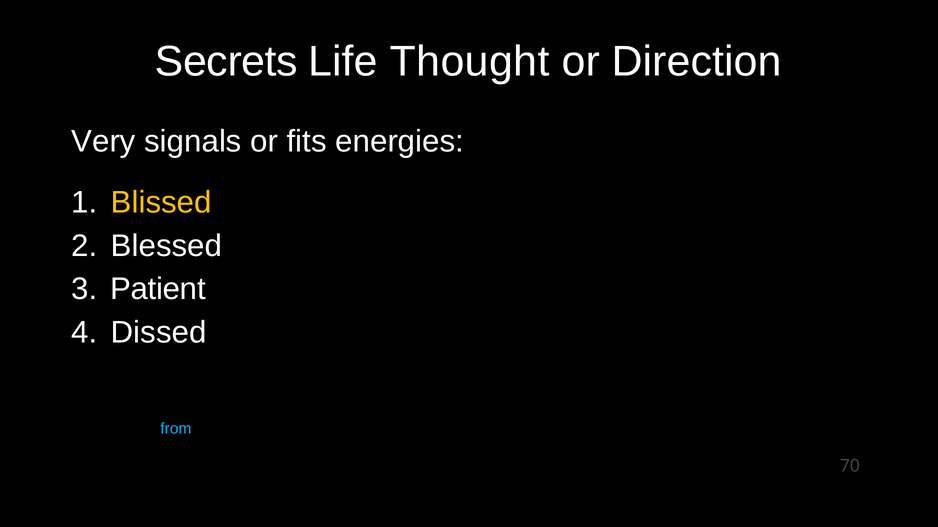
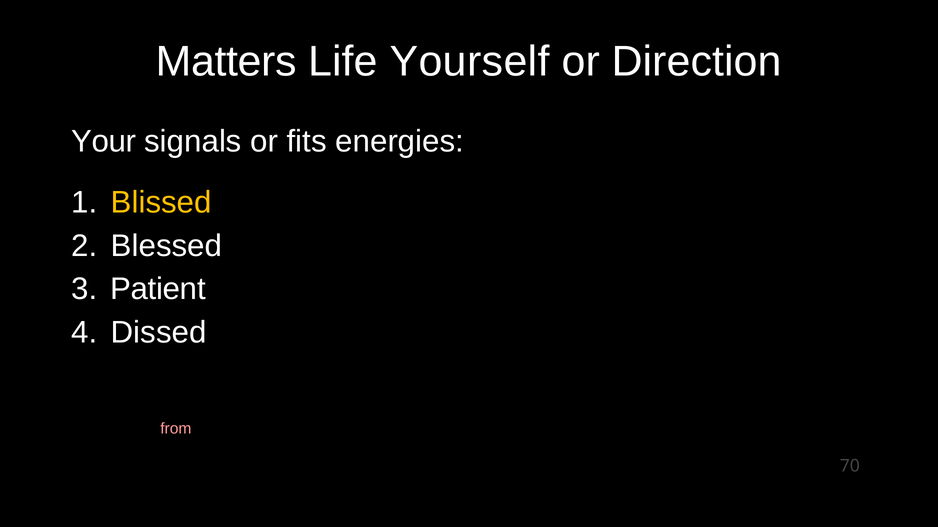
Secrets: Secrets -> Matters
Thought: Thought -> Yourself
Very: Very -> Your
from colour: light blue -> pink
